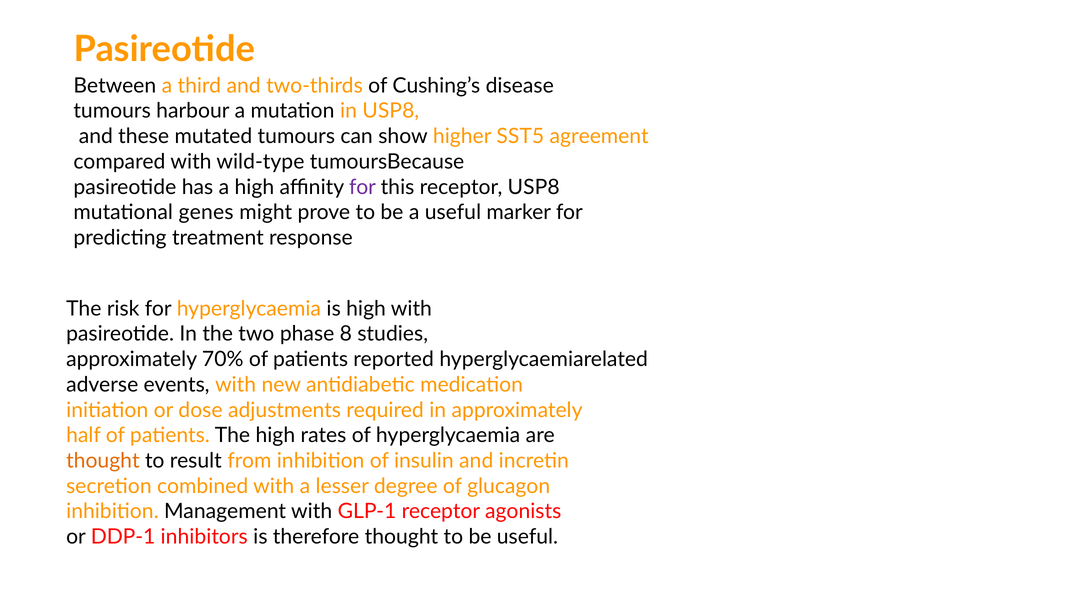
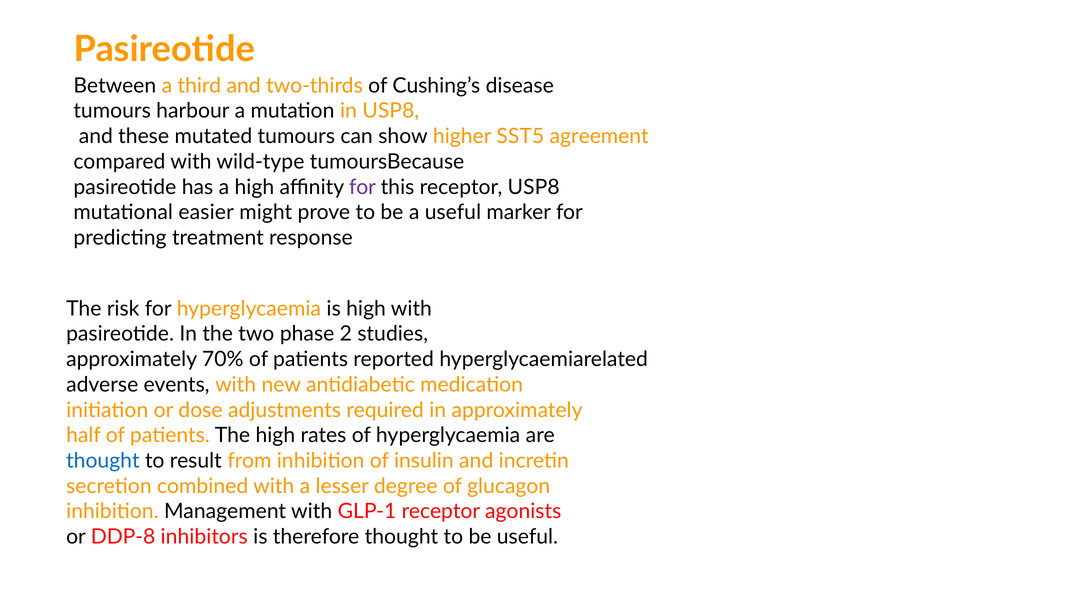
genes: genes -> easier
8: 8 -> 2
thought at (103, 461) colour: orange -> blue
DDP-1: DDP-1 -> DDP-8
